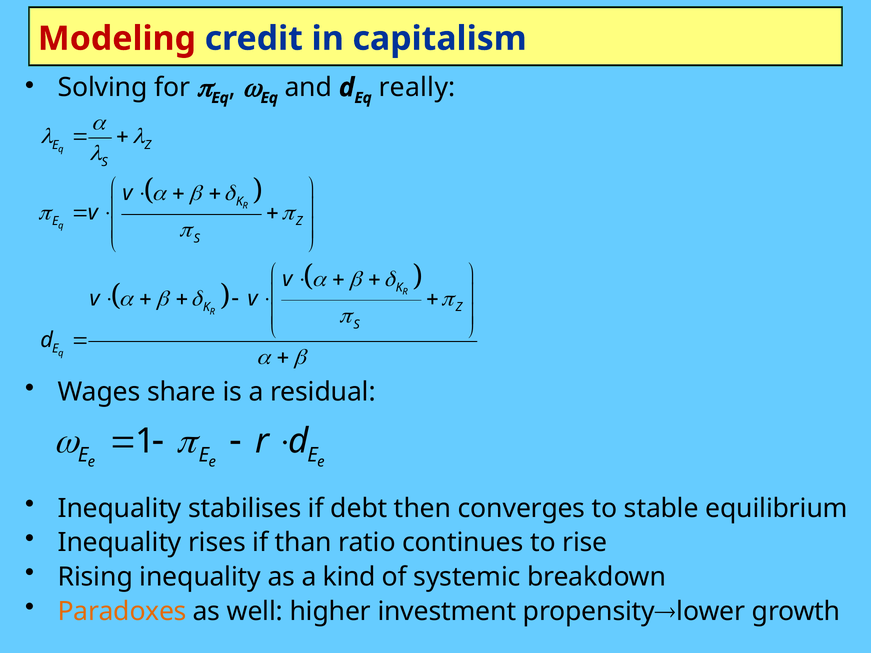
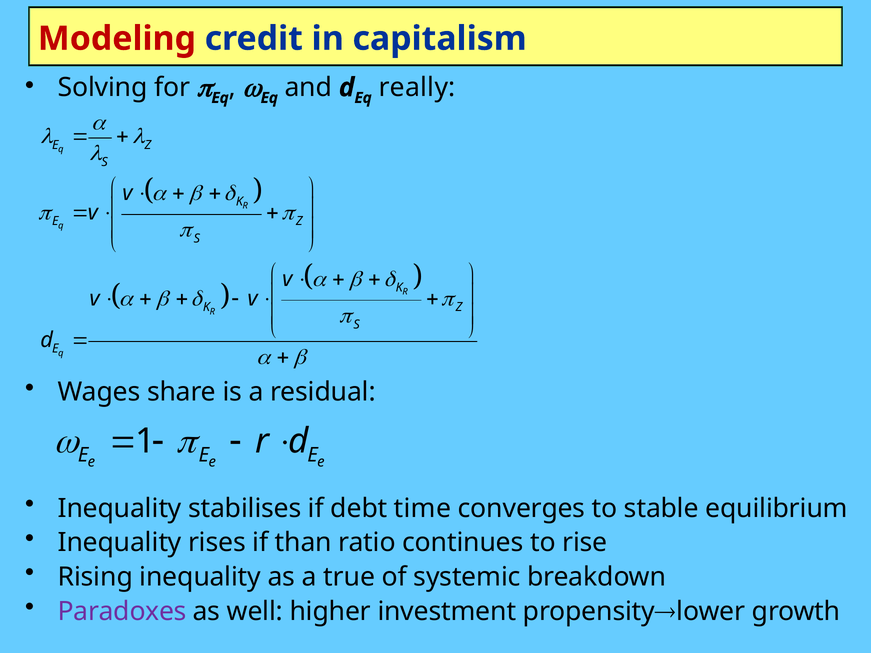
then: then -> time
kind: kind -> true
Paradoxes colour: orange -> purple
